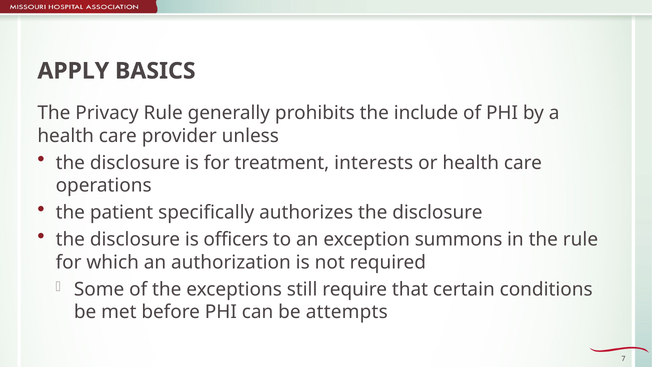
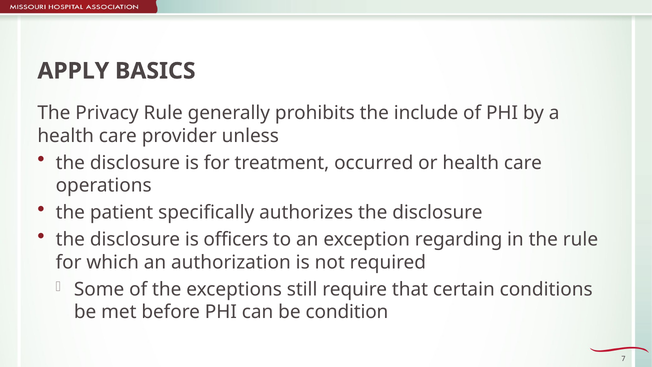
interests: interests -> occurred
summons: summons -> regarding
attempts: attempts -> condition
